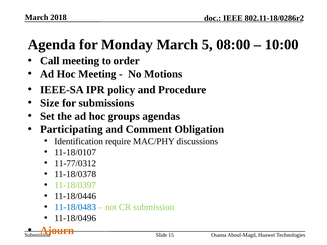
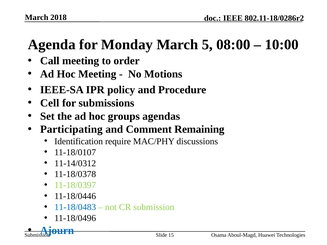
Size: Size -> Cell
Obligation: Obligation -> Remaining
11-77/0312: 11-77/0312 -> 11-14/0312
Ajourn colour: orange -> blue
